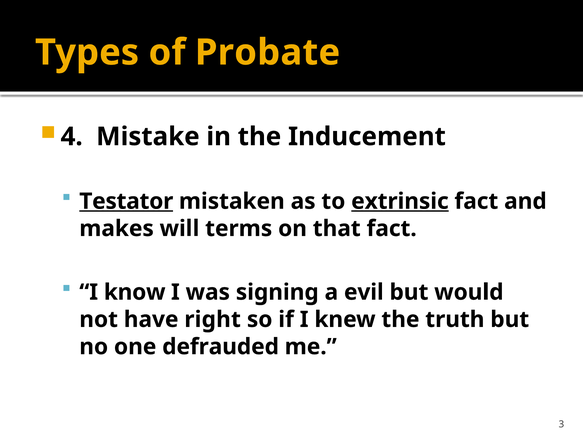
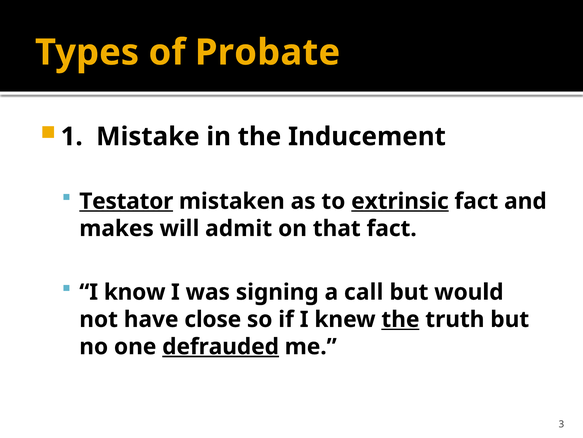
4: 4 -> 1
terms: terms -> admit
evil: evil -> call
right: right -> close
the at (400, 319) underline: none -> present
defrauded underline: none -> present
